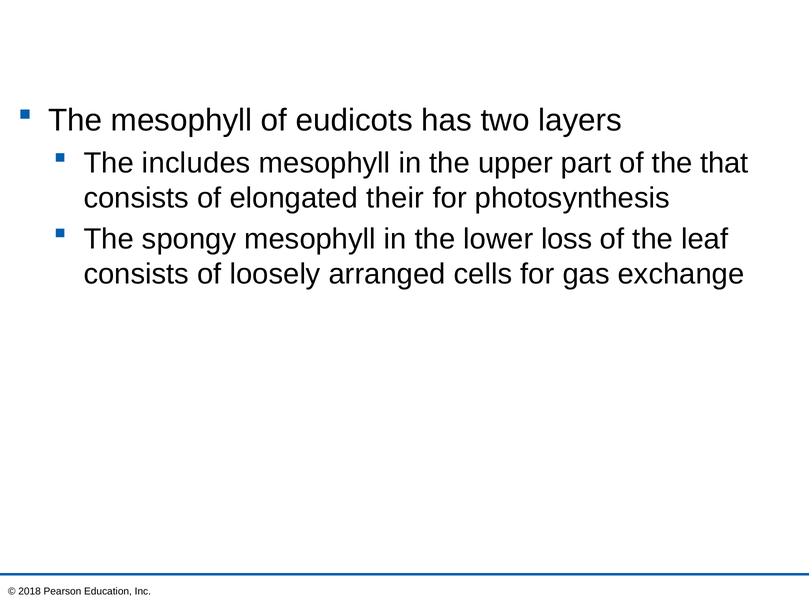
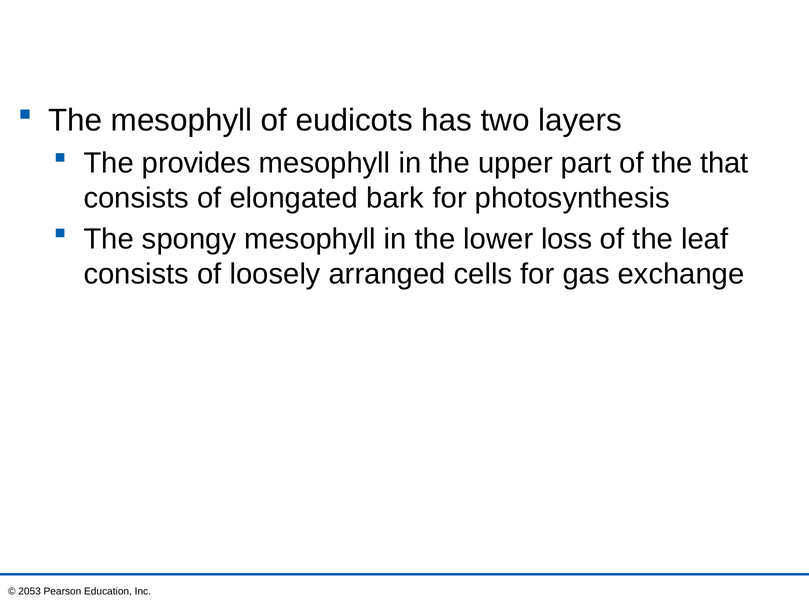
includes: includes -> provides
their: their -> bark
2018: 2018 -> 2053
